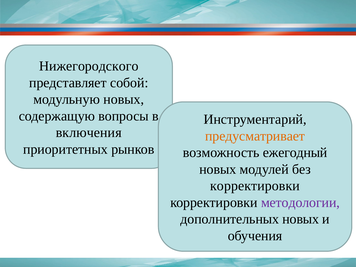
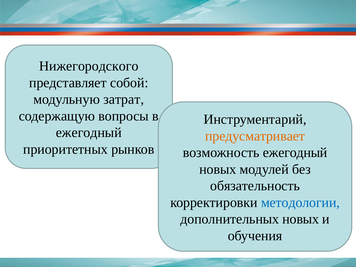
модульную новых: новых -> затрат
включения at (89, 133): включения -> ежегодный
корректировки at (255, 186): корректировки -> обязательность
методологии colour: purple -> blue
